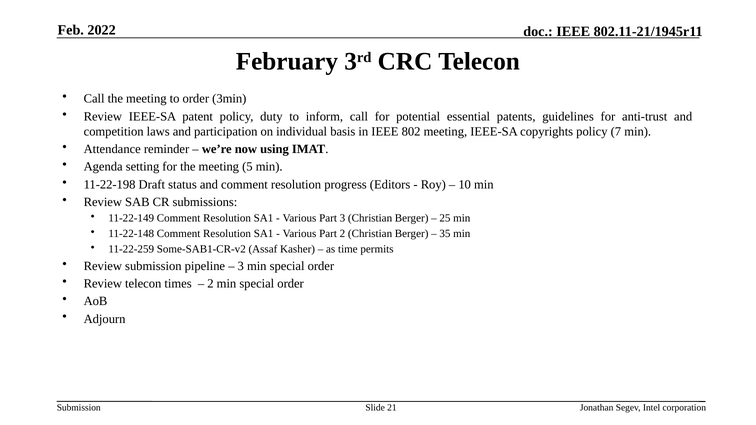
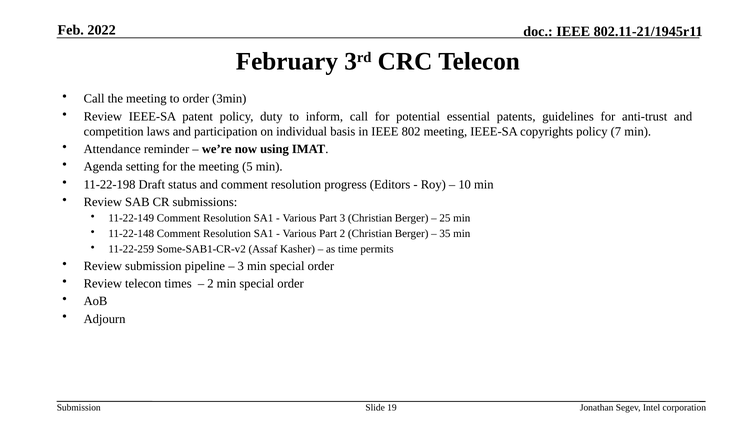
21: 21 -> 19
